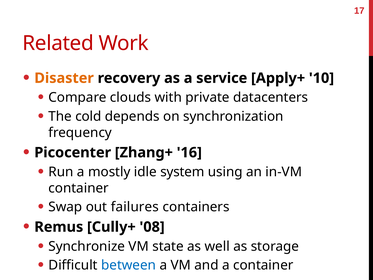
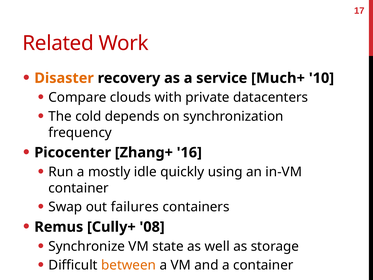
Apply+: Apply+ -> Much+
system: system -> quickly
between colour: blue -> orange
